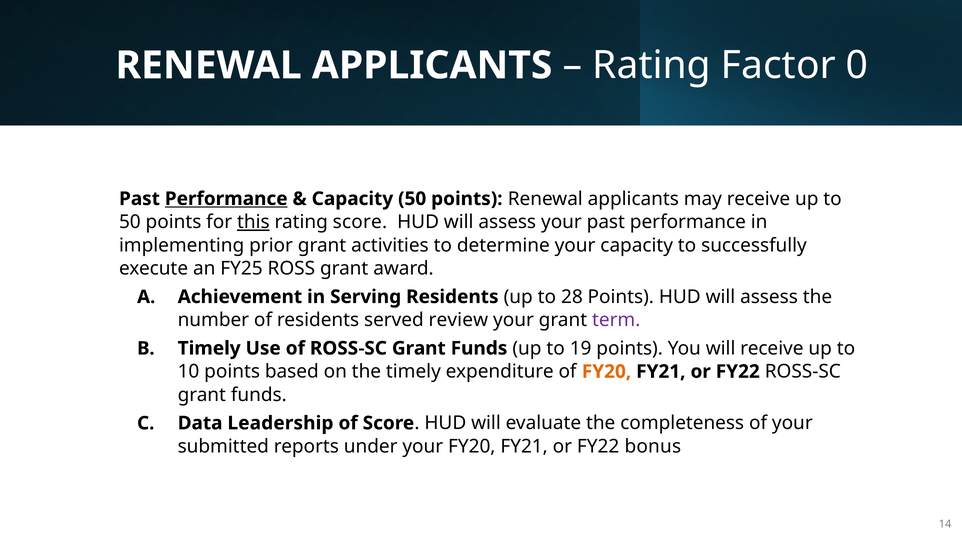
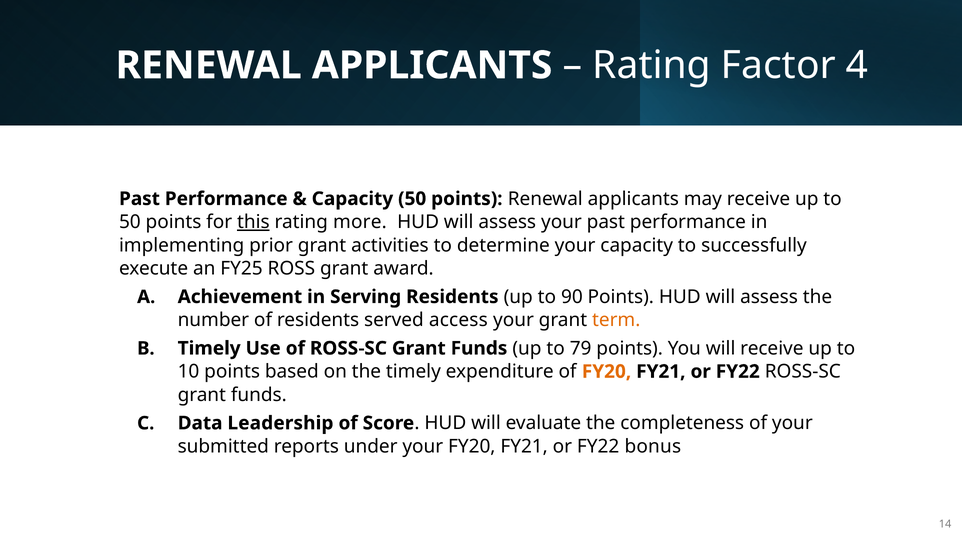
0: 0 -> 4
Performance at (226, 199) underline: present -> none
rating score: score -> more
28: 28 -> 90
review: review -> access
term colour: purple -> orange
19: 19 -> 79
